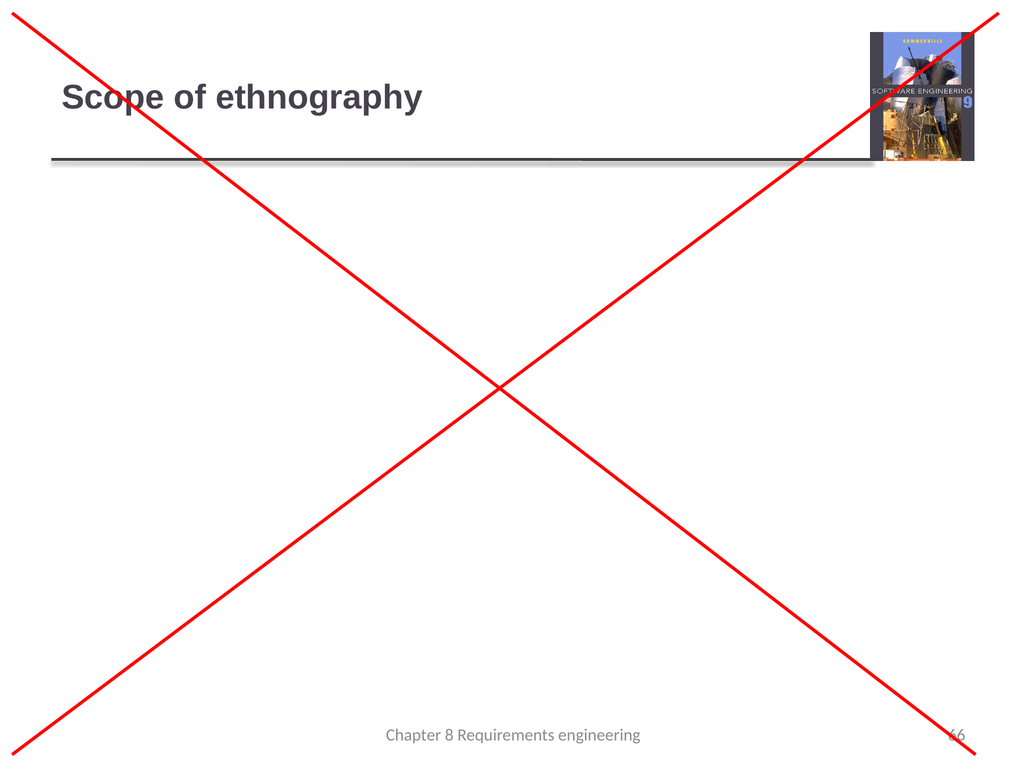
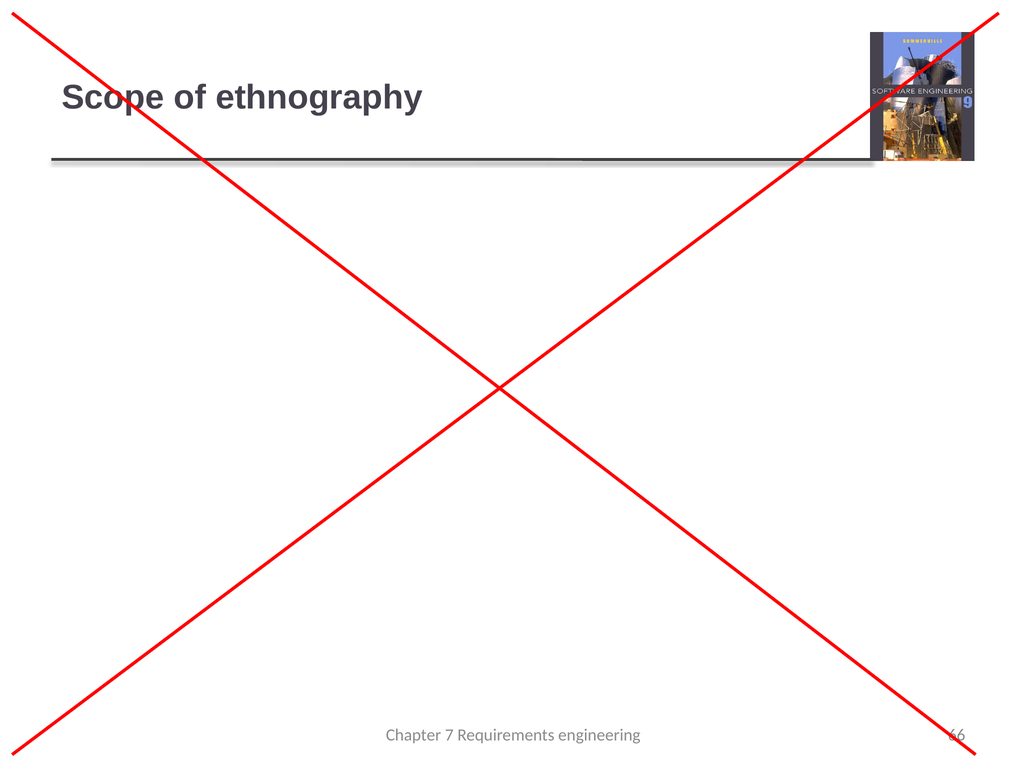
8: 8 -> 7
